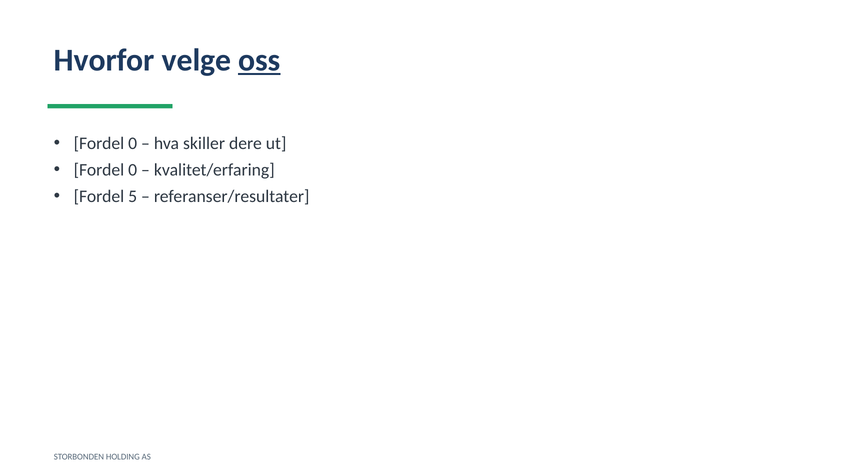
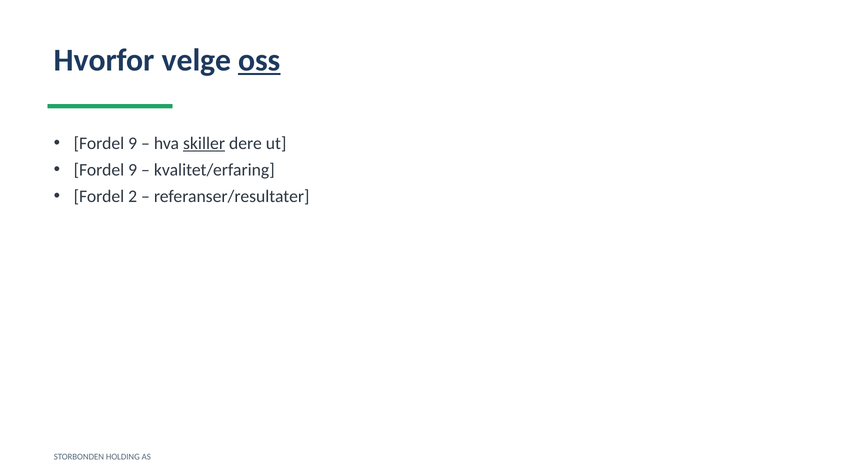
0 at (133, 143): 0 -> 9
skiller underline: none -> present
0 at (133, 170): 0 -> 9
5: 5 -> 2
